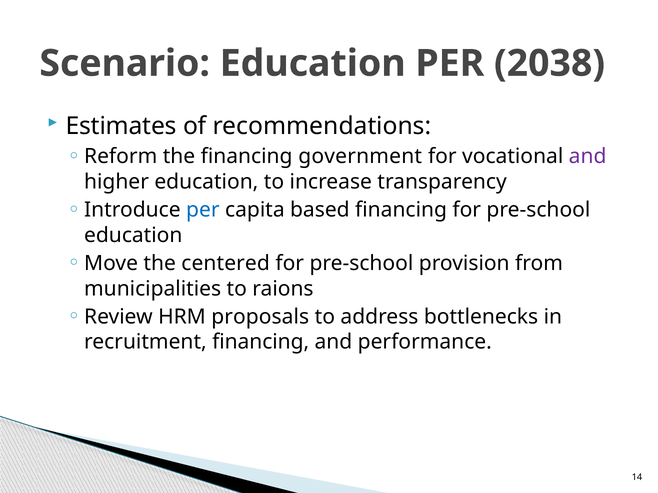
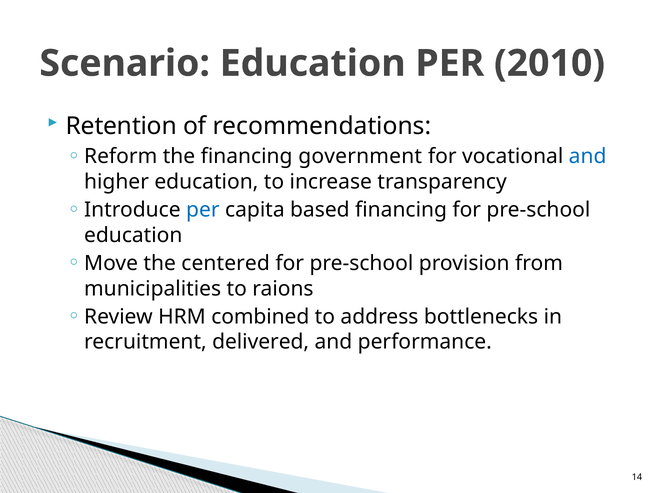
2038: 2038 -> 2010
Estimates: Estimates -> Retention
and at (588, 157) colour: purple -> blue
proposals: proposals -> combined
recruitment financing: financing -> delivered
